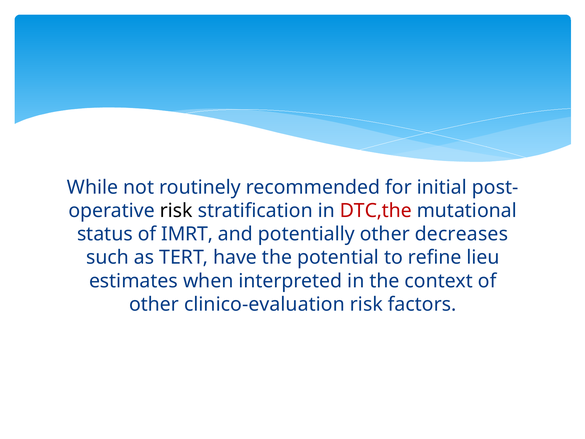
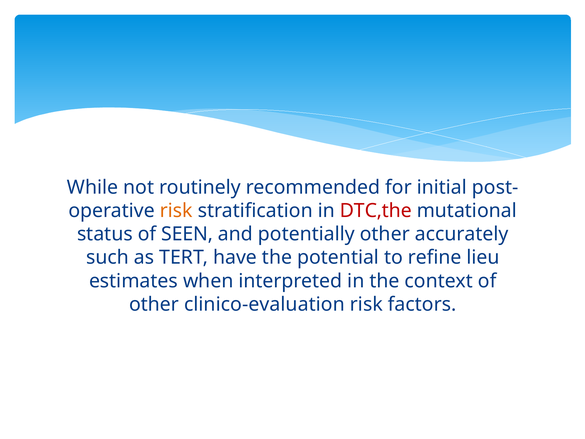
risk at (176, 211) colour: black -> orange
IMRT: IMRT -> SEEN
decreases: decreases -> accurately
